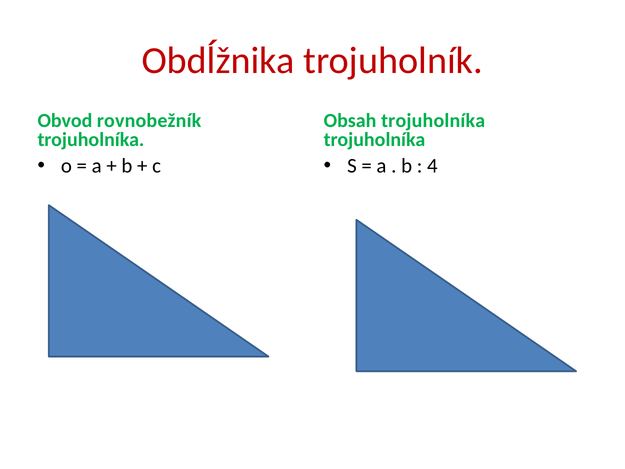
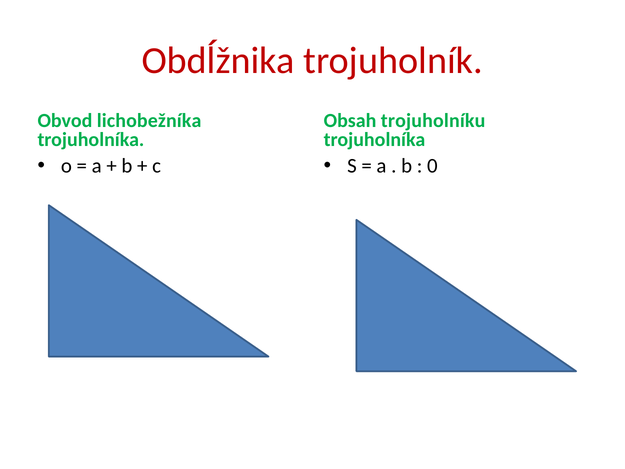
rovnobežník: rovnobežník -> lichobežníka
Obsah trojuholníka: trojuholníka -> trojuholníku
4: 4 -> 0
